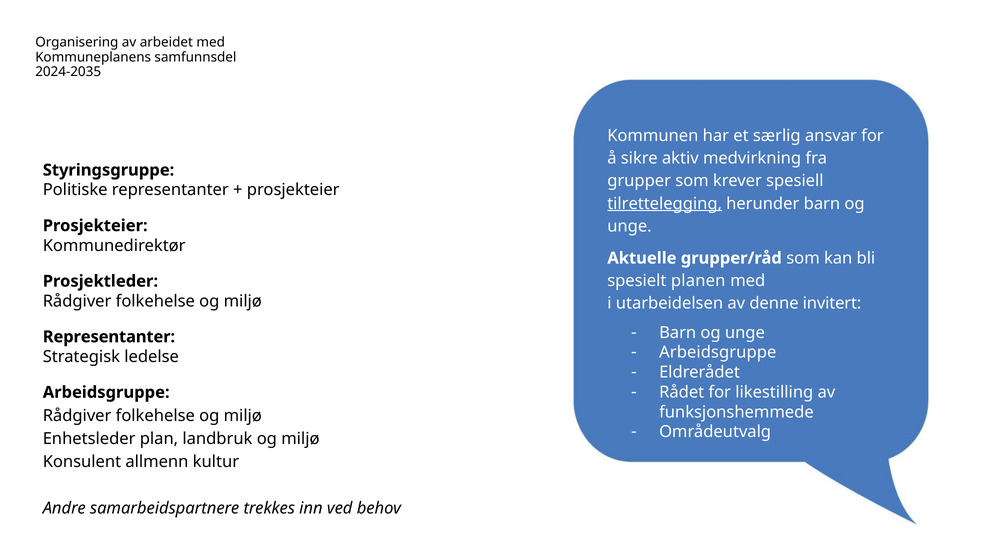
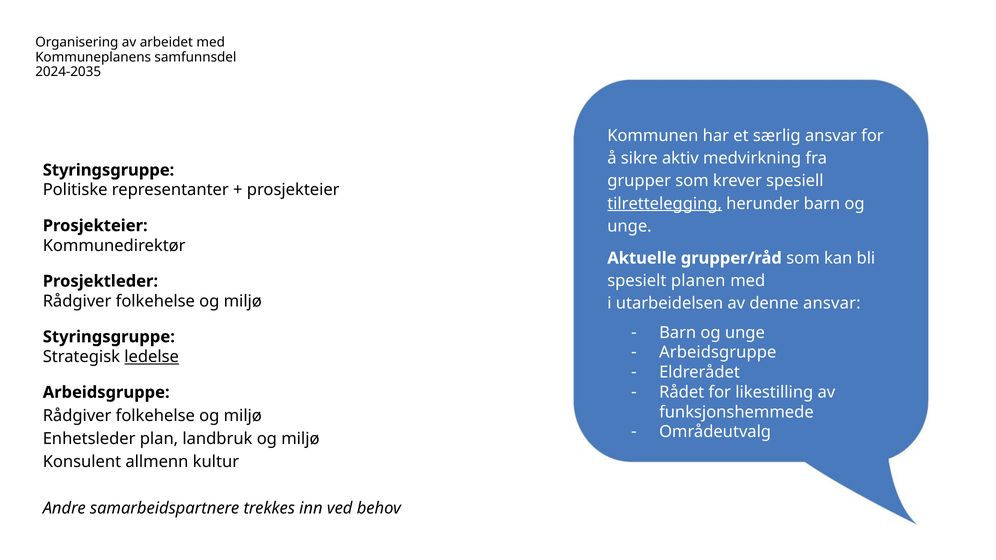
denne invitert: invitert -> ansvar
Representanter at (109, 337): Representanter -> Styringsgruppe
ledelse underline: none -> present
